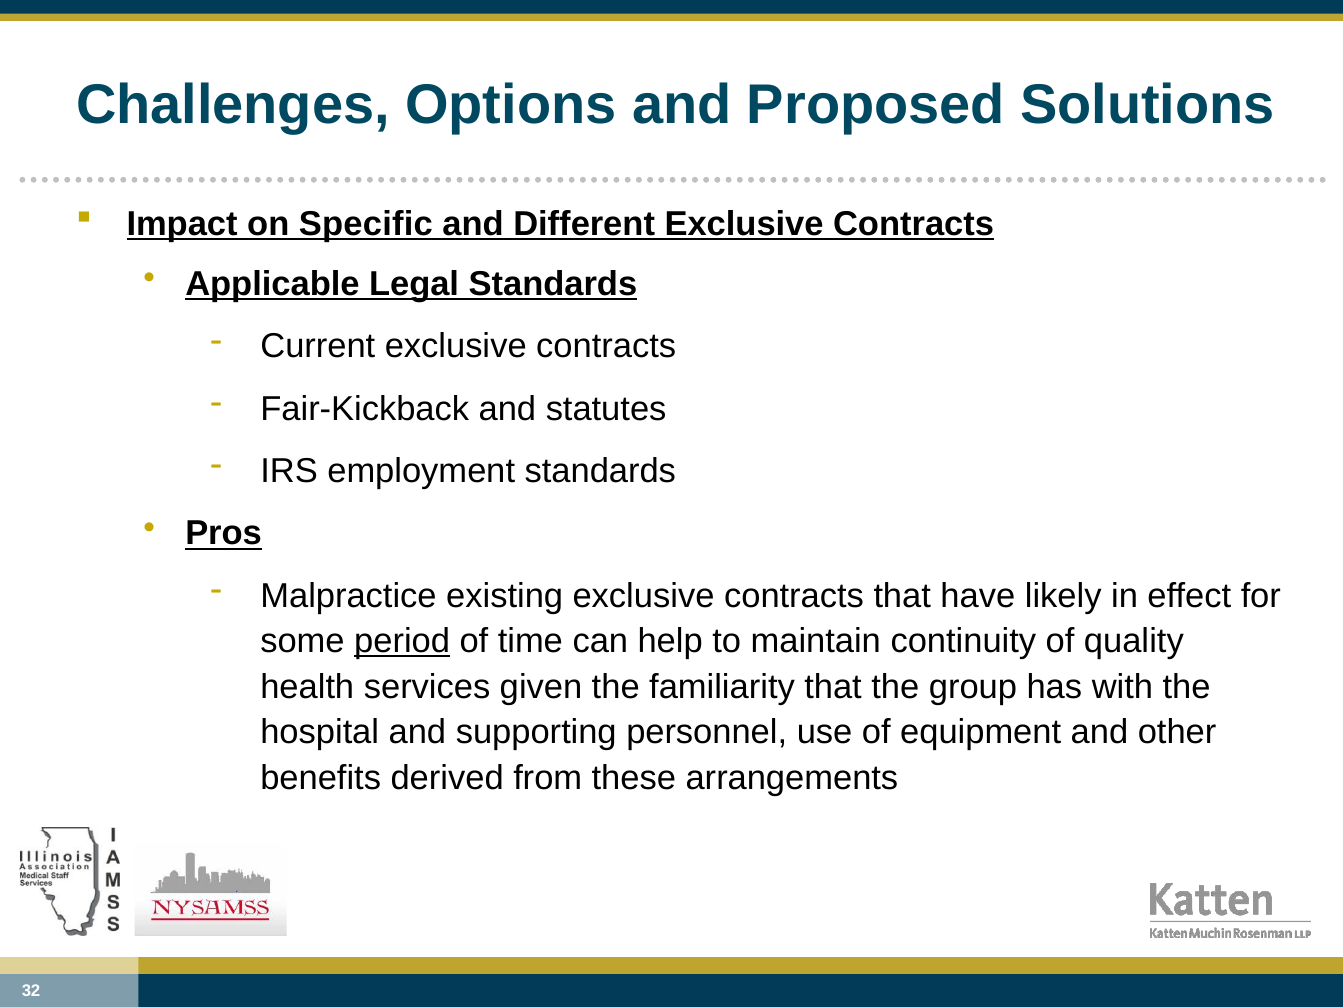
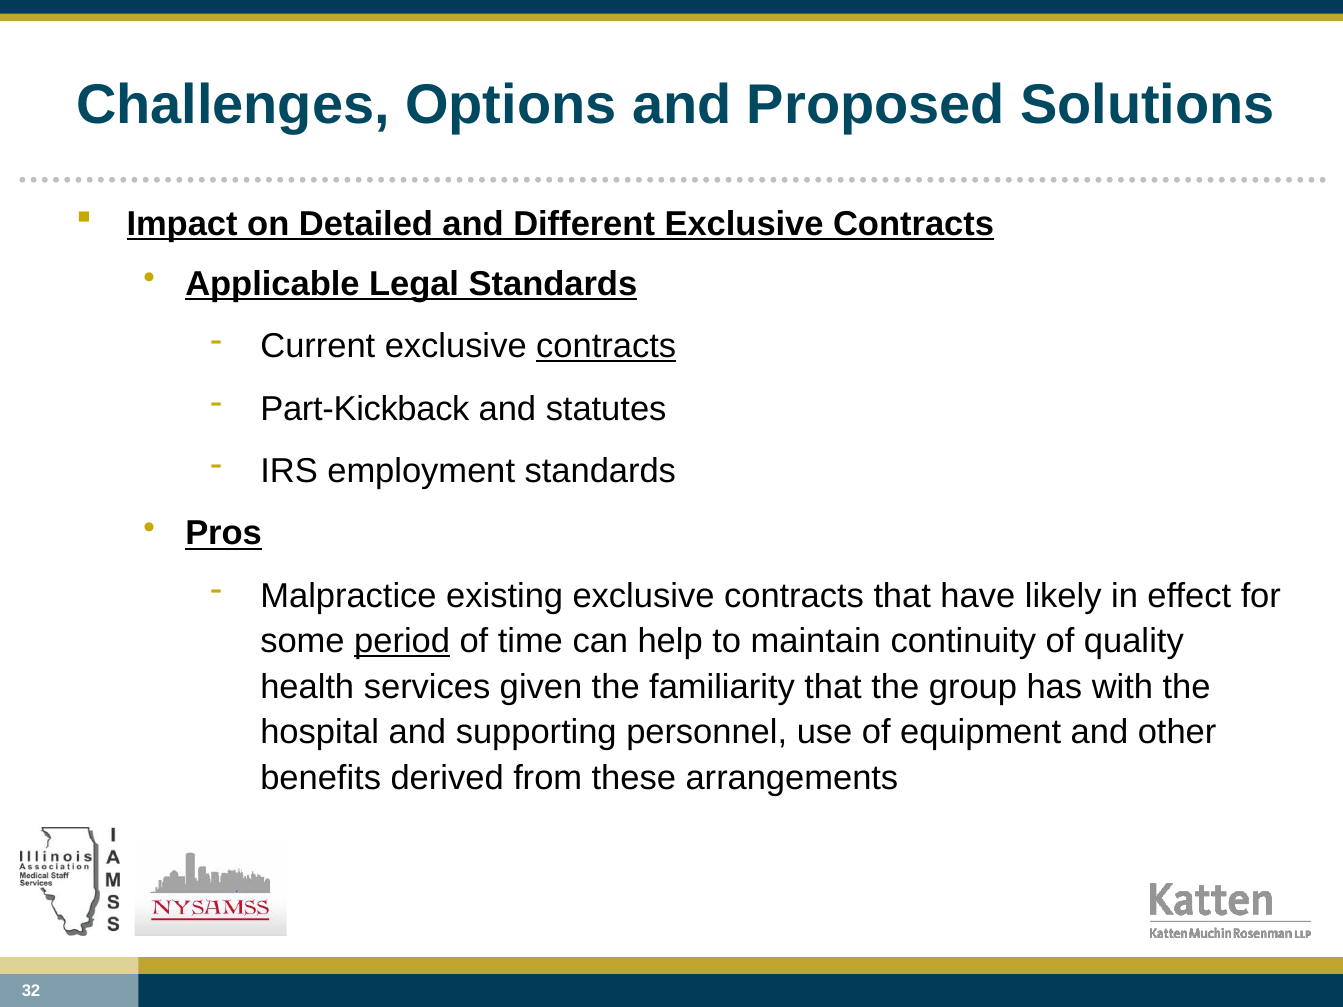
Specific: Specific -> Detailed
contracts at (606, 346) underline: none -> present
Fair-Kickback: Fair-Kickback -> Part-Kickback
